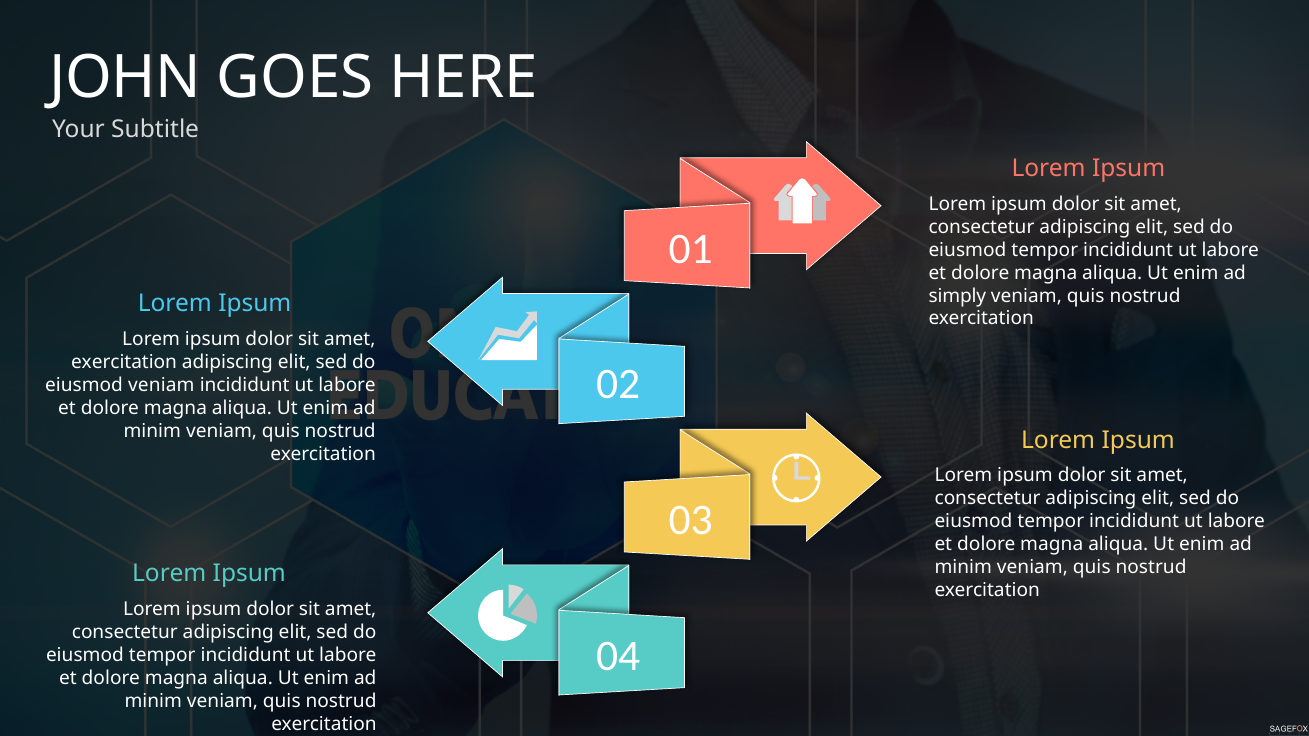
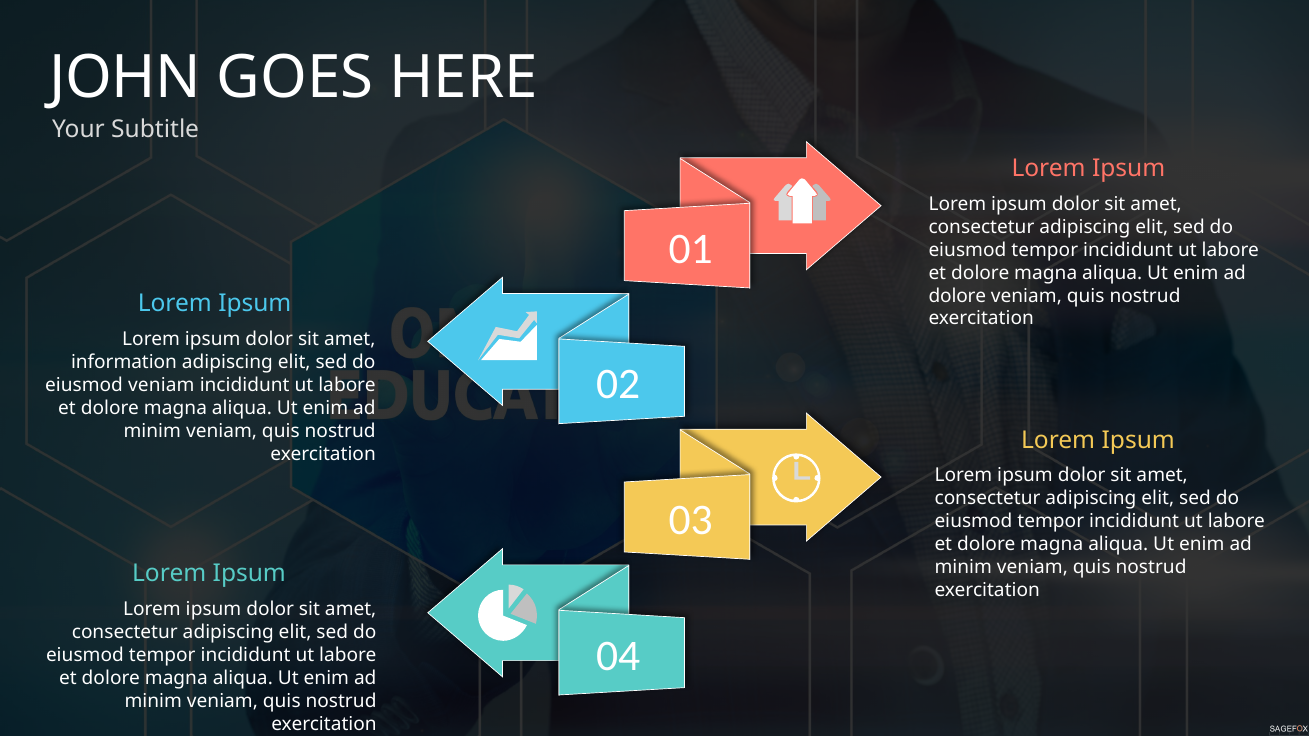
simply at (957, 296): simply -> dolore
exercitation at (124, 362): exercitation -> information
